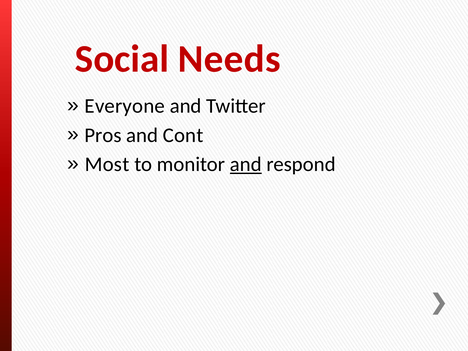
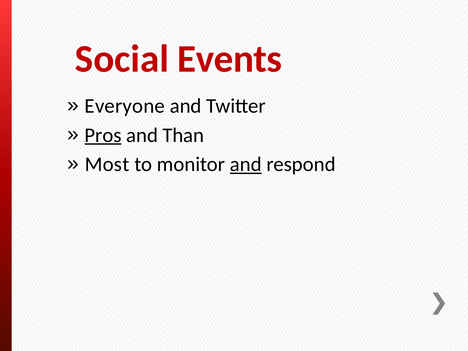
Needs: Needs -> Events
Pros underline: none -> present
Cont: Cont -> Than
